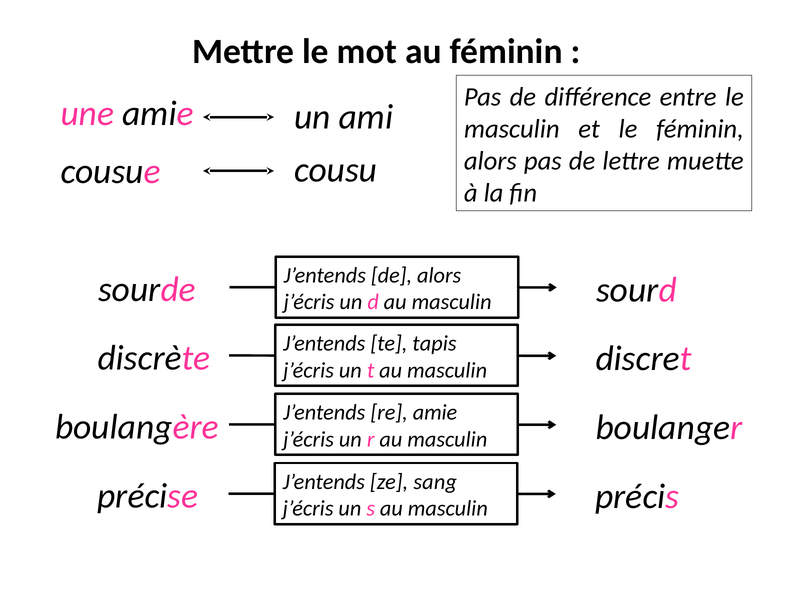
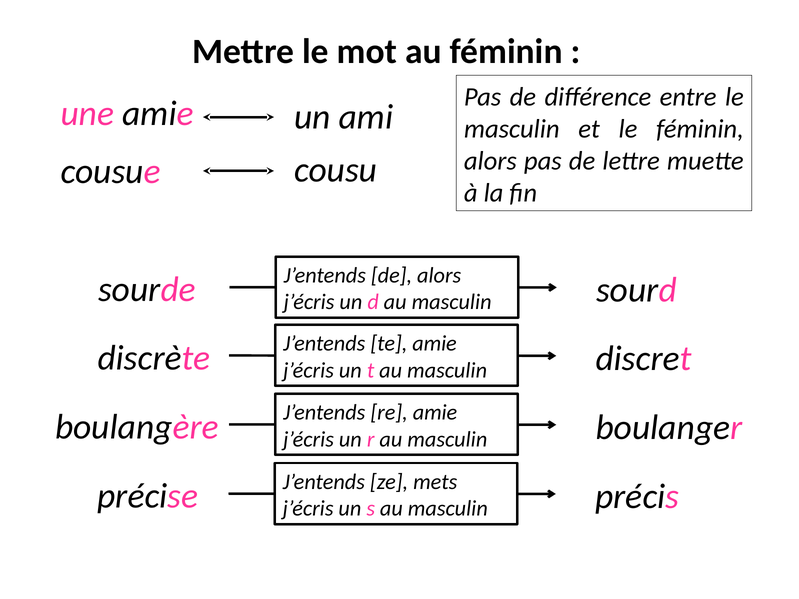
te tapis: tapis -> amie
sang: sang -> mets
